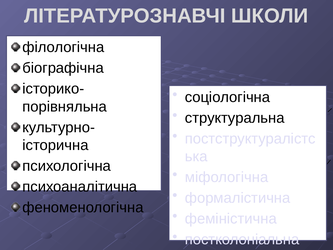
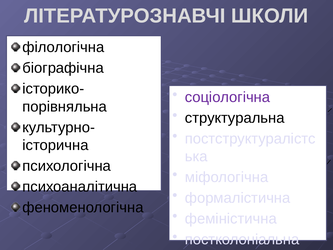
соціологічна colour: black -> purple
